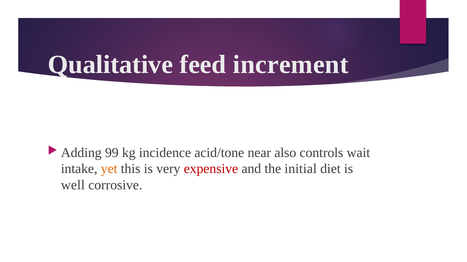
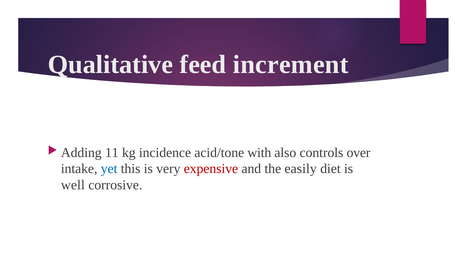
99: 99 -> 11
near: near -> with
wait: wait -> over
yet colour: orange -> blue
initial: initial -> easily
